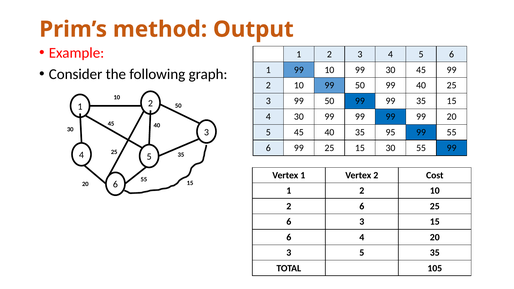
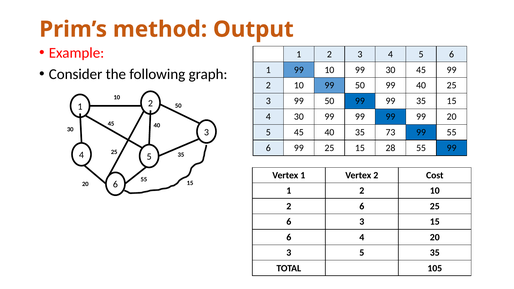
95: 95 -> 73
15 30: 30 -> 28
